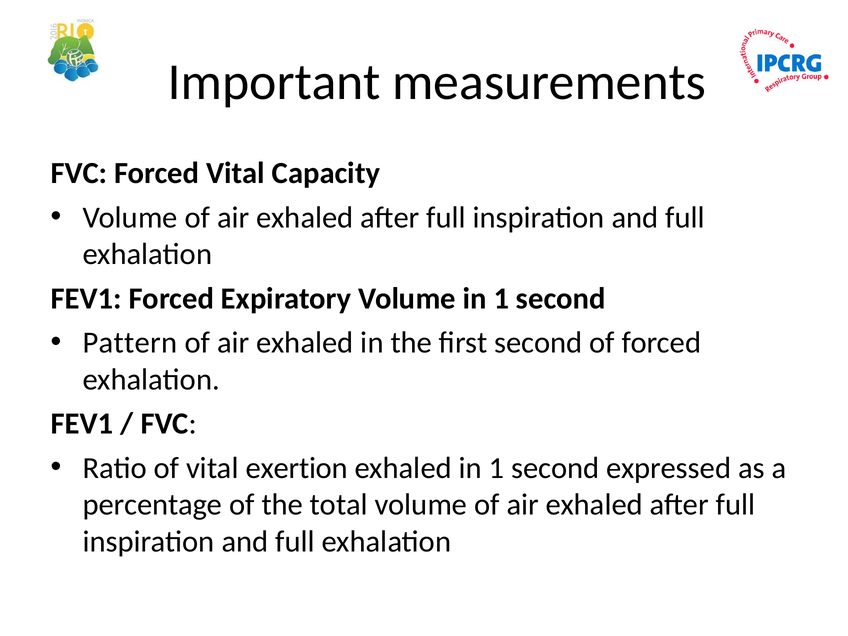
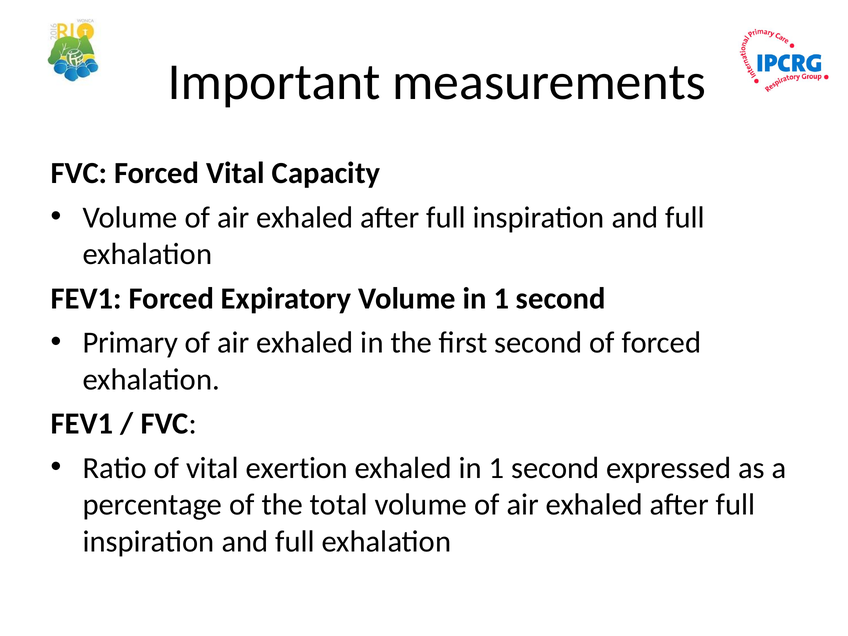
Pattern: Pattern -> Primary
